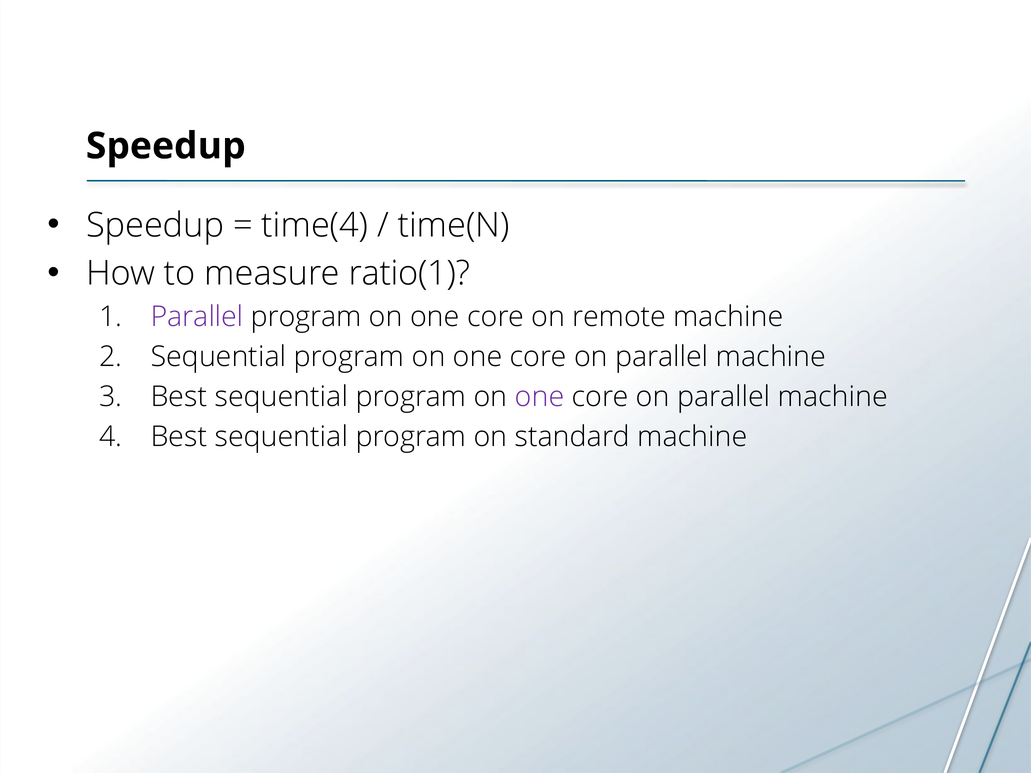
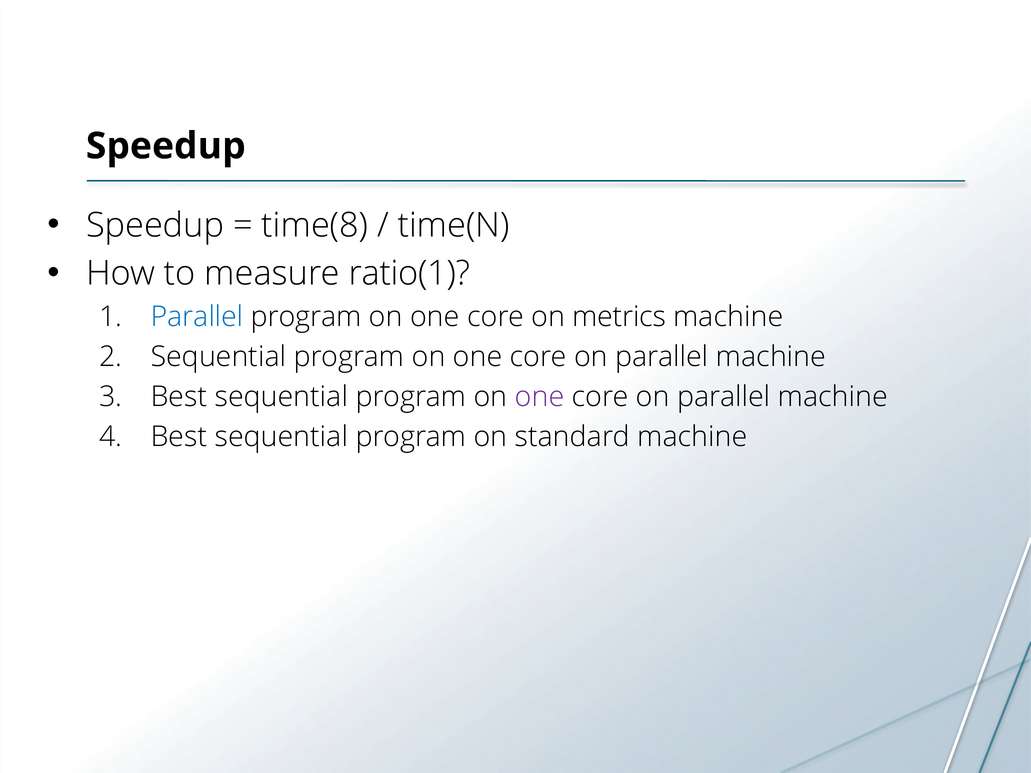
time(4: time(4 -> time(8
Parallel at (197, 317) colour: purple -> blue
remote: remote -> metrics
